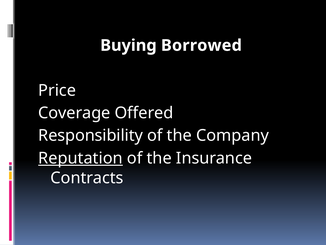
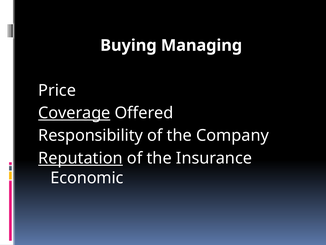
Borrowed: Borrowed -> Managing
Coverage underline: none -> present
Contracts: Contracts -> Economic
